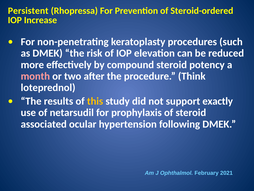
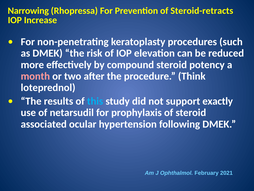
Persistent: Persistent -> Narrowing
Steroid-ordered: Steroid-ordered -> Steroid-retracts
this colour: yellow -> light blue
